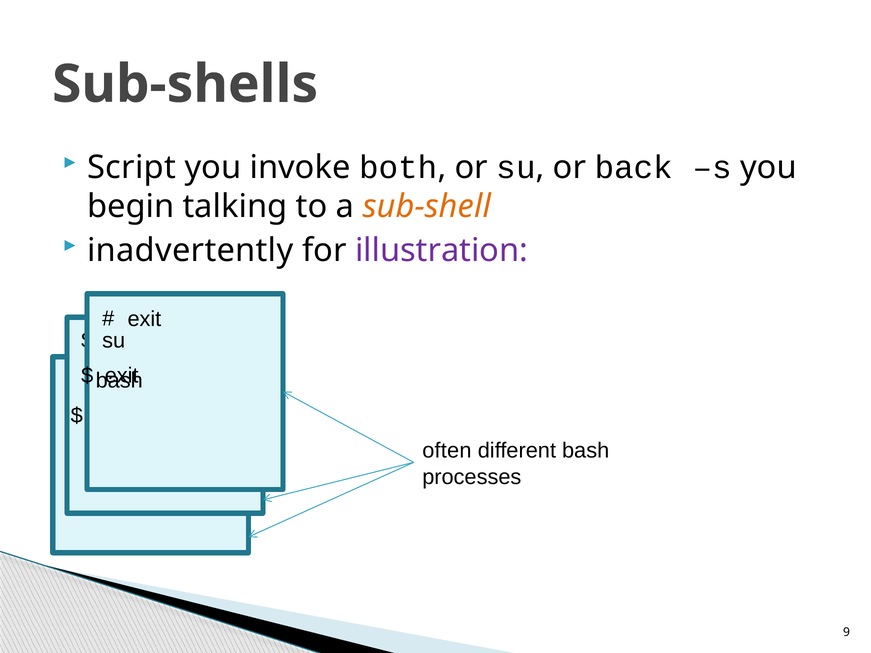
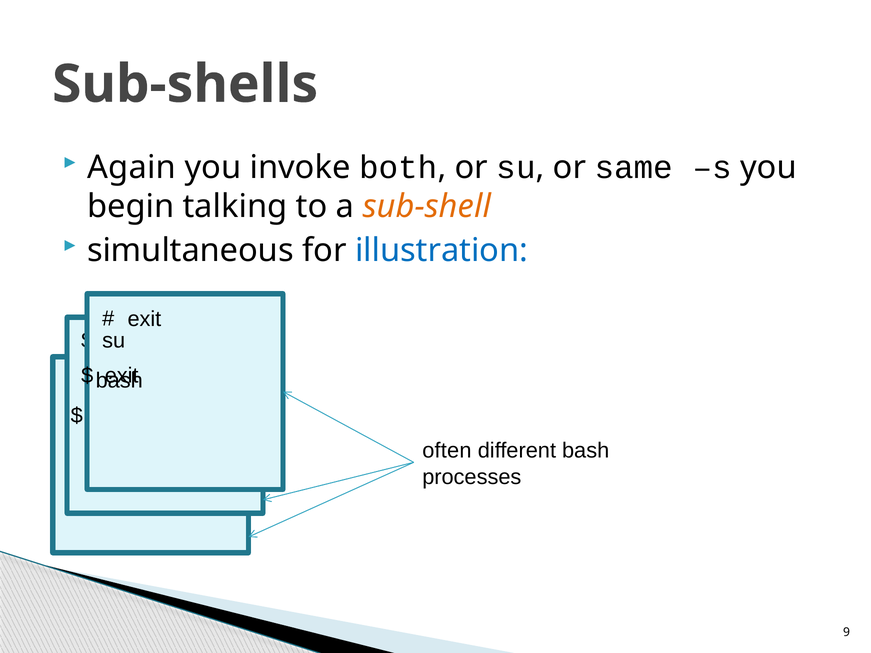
Script: Script -> Again
back: back -> same
inadvertently: inadvertently -> simultaneous
illustration colour: purple -> blue
